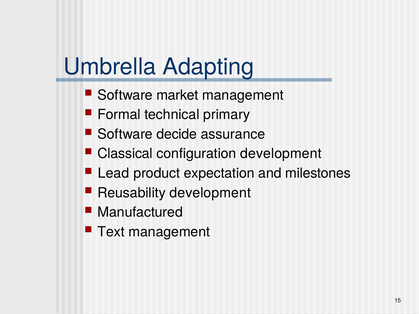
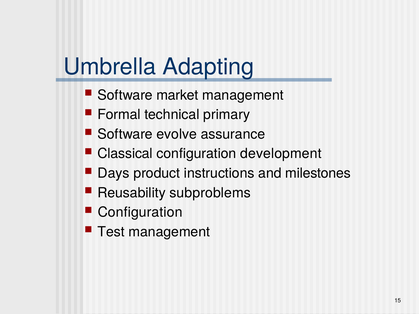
decide: decide -> evolve
Lead: Lead -> Days
expectation: expectation -> instructions
Reusability development: development -> subproblems
Manufactured at (140, 212): Manufactured -> Configuration
Text: Text -> Test
